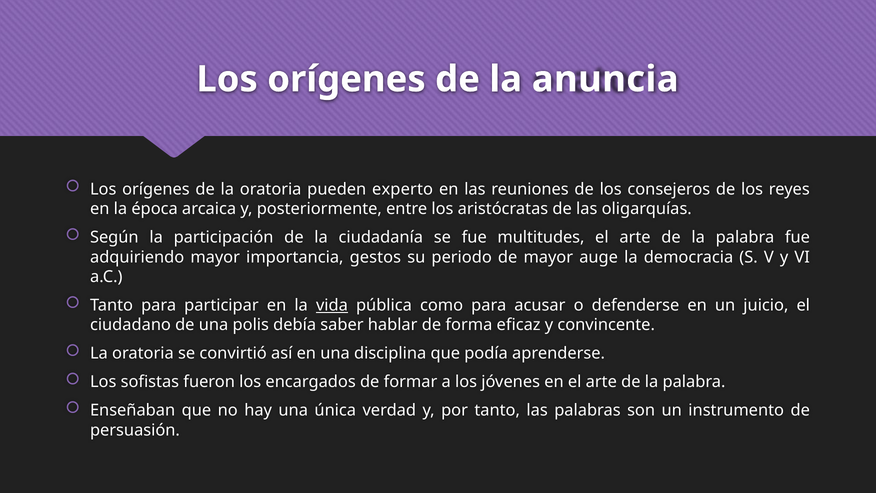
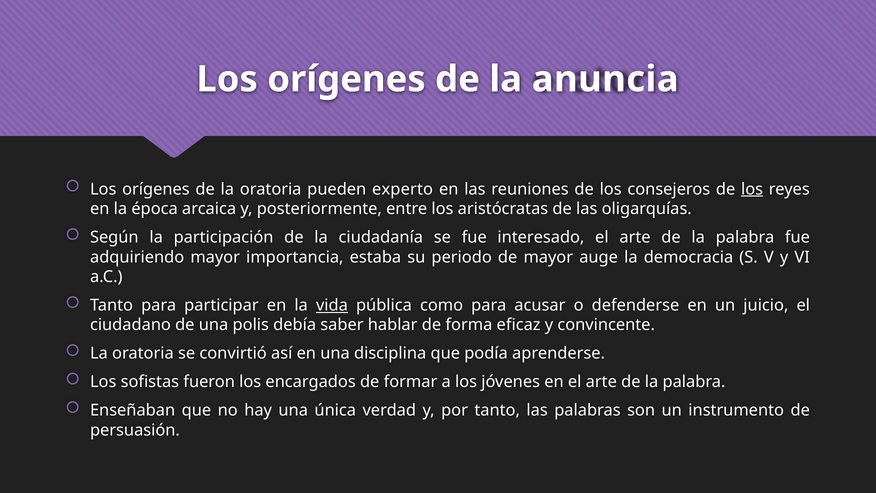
los at (752, 189) underline: none -> present
multitudes: multitudes -> interesado
gestos: gestos -> estaba
